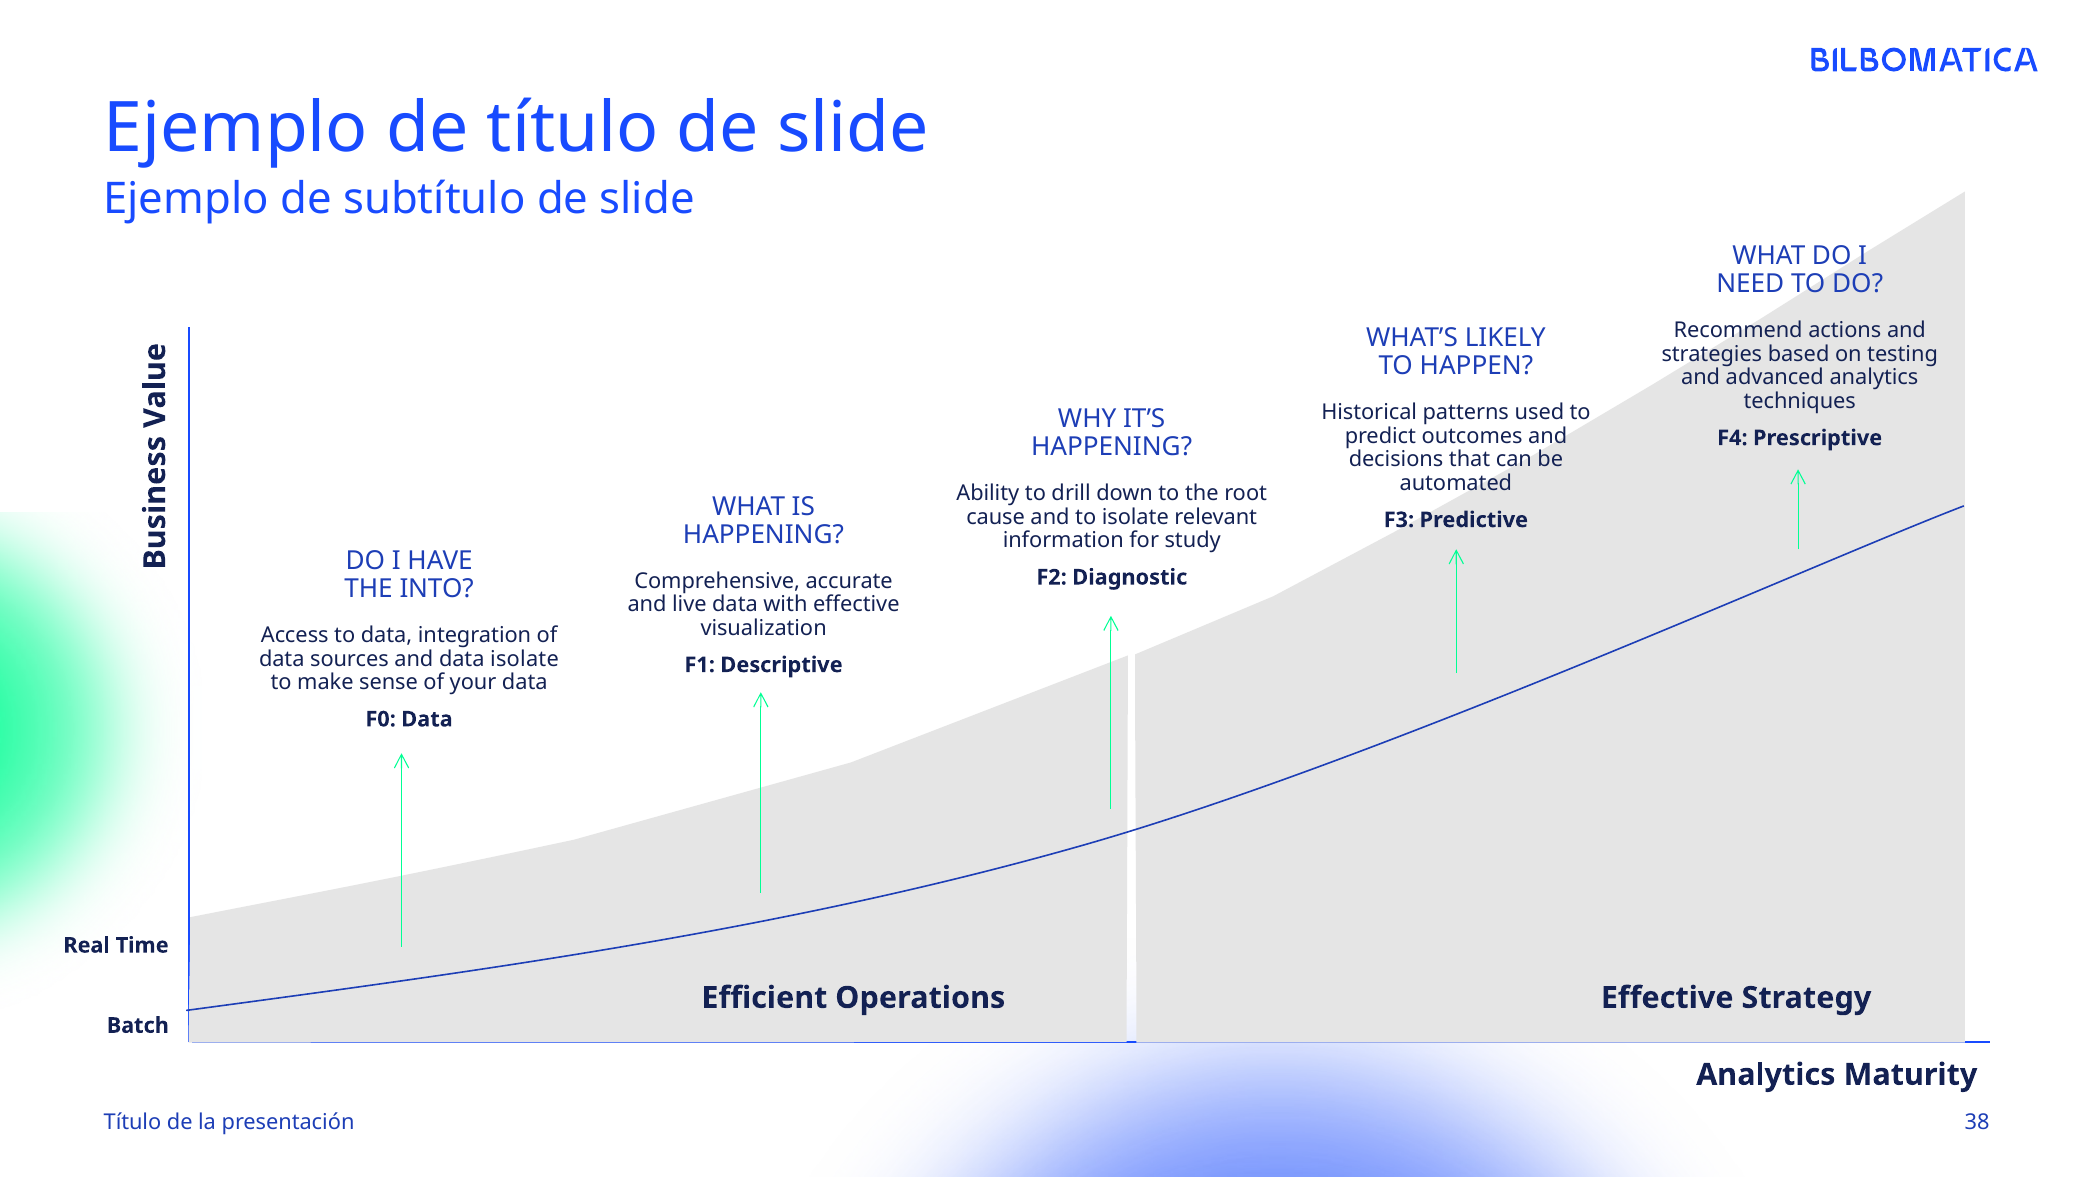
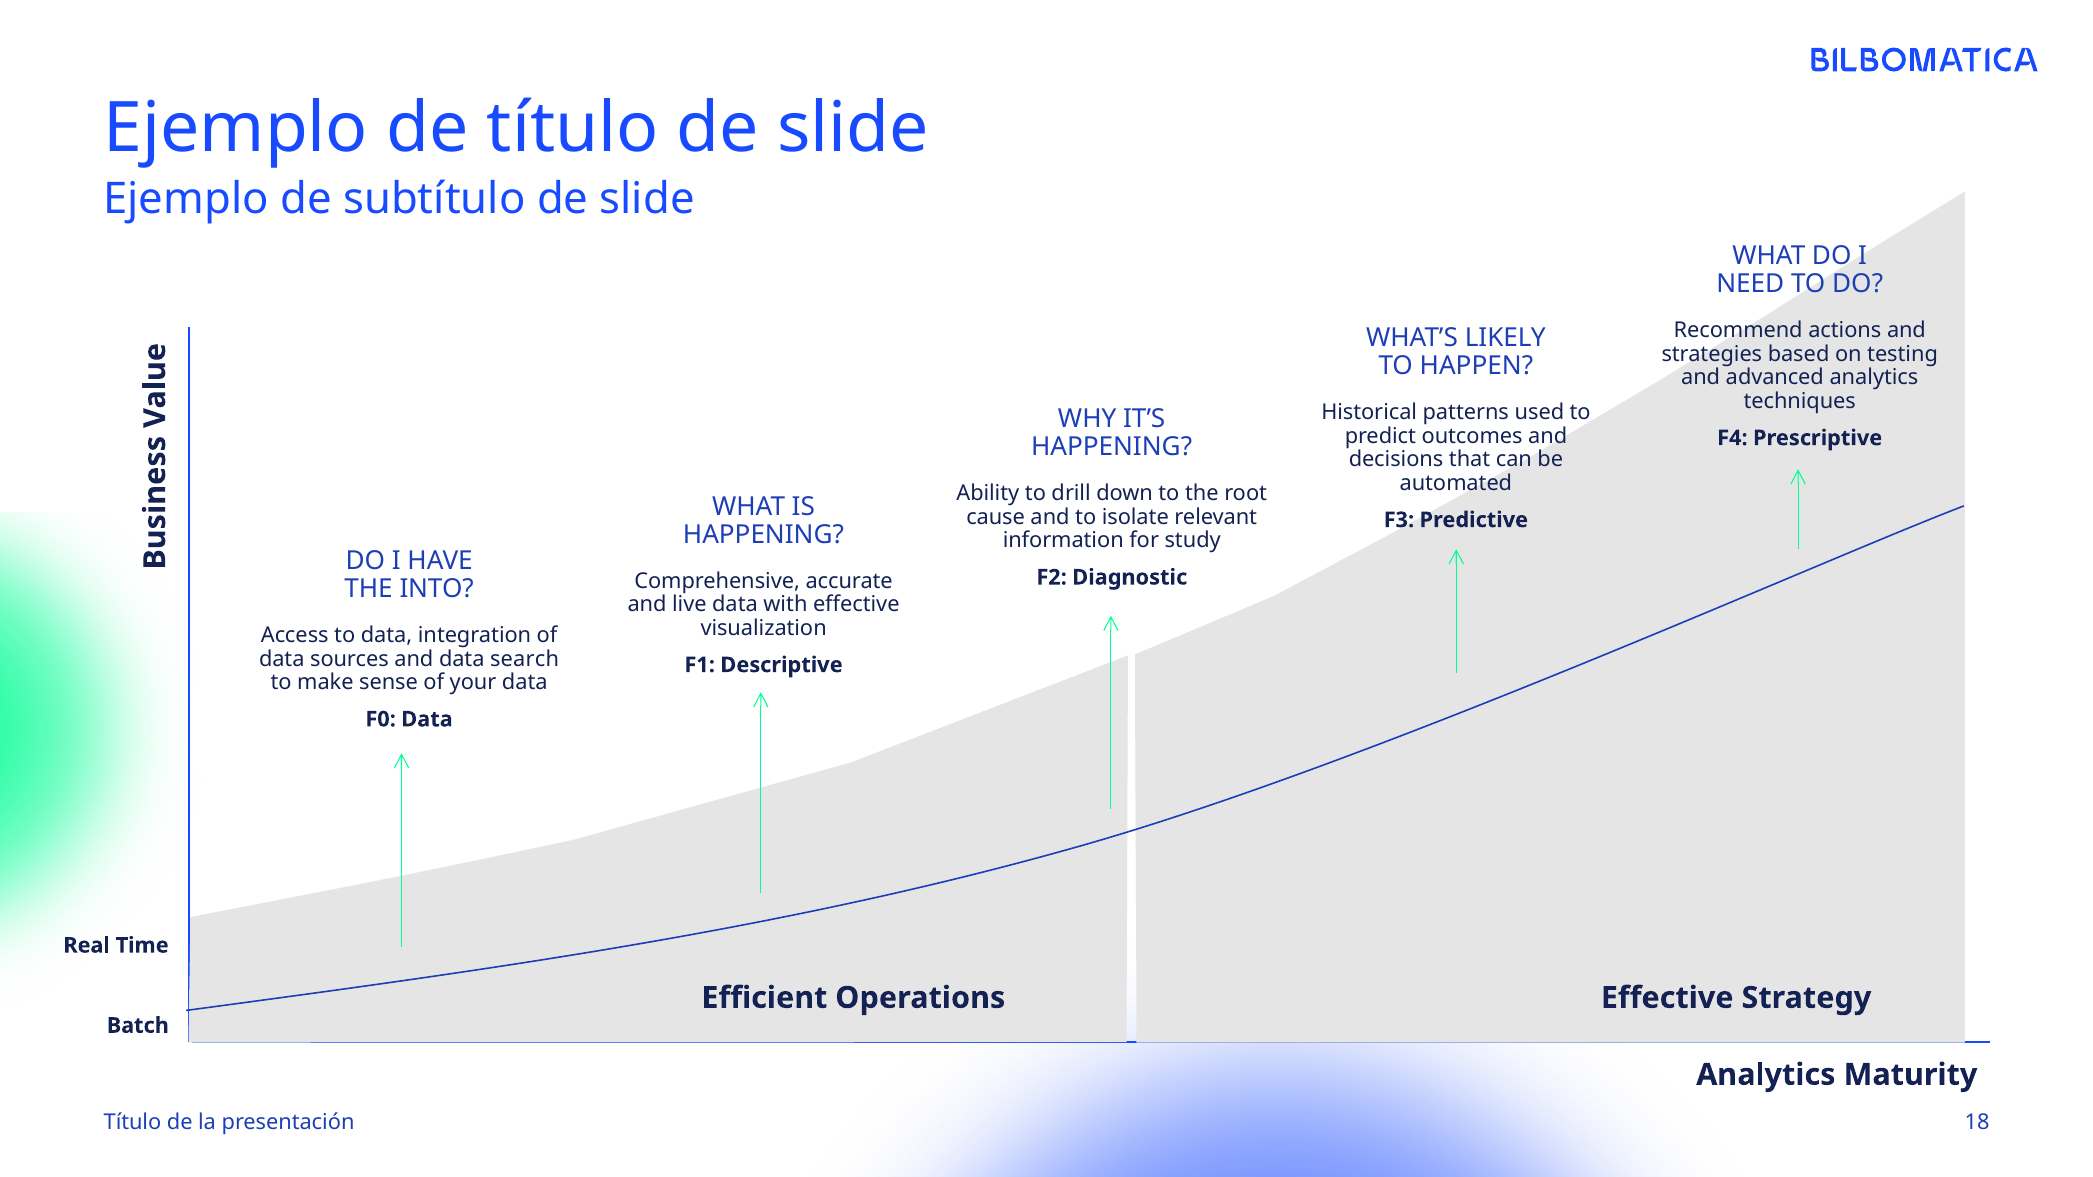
data isolate: isolate -> search
38: 38 -> 18
